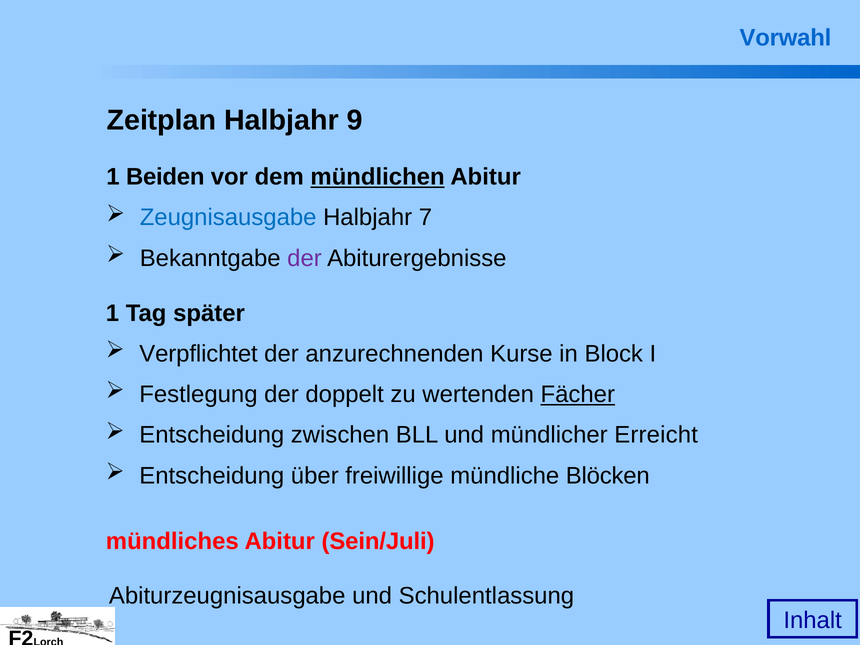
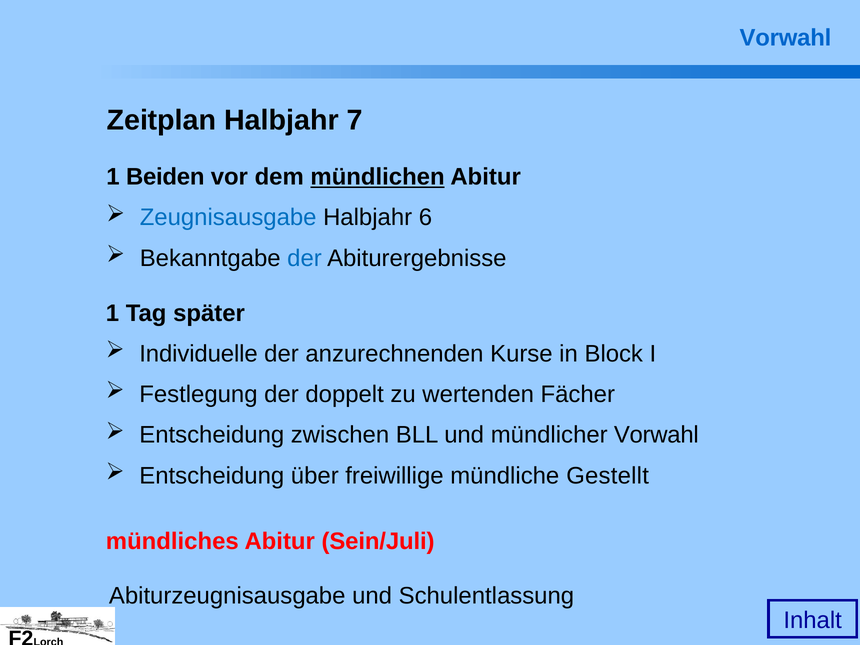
9: 9 -> 7
7: 7 -> 6
der at (304, 258) colour: purple -> blue
Verpflichtet: Verpflichtet -> Individuelle
Fächer underline: present -> none
mündlicher Erreicht: Erreicht -> Vorwahl
Blöcken: Blöcken -> Gestellt
